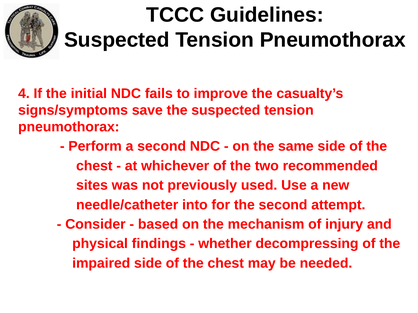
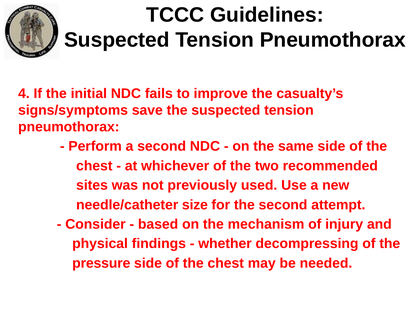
into: into -> size
impaired: impaired -> pressure
